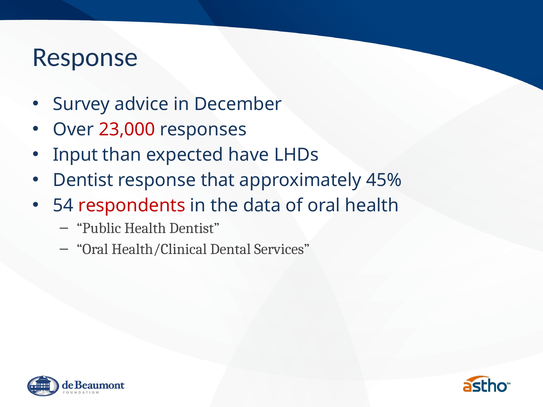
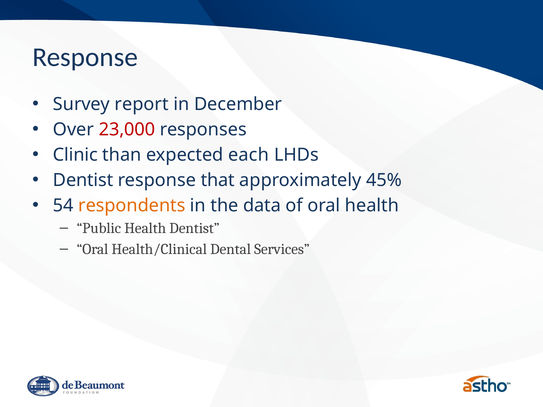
advice: advice -> report
Input: Input -> Clinic
have: have -> each
respondents colour: red -> orange
